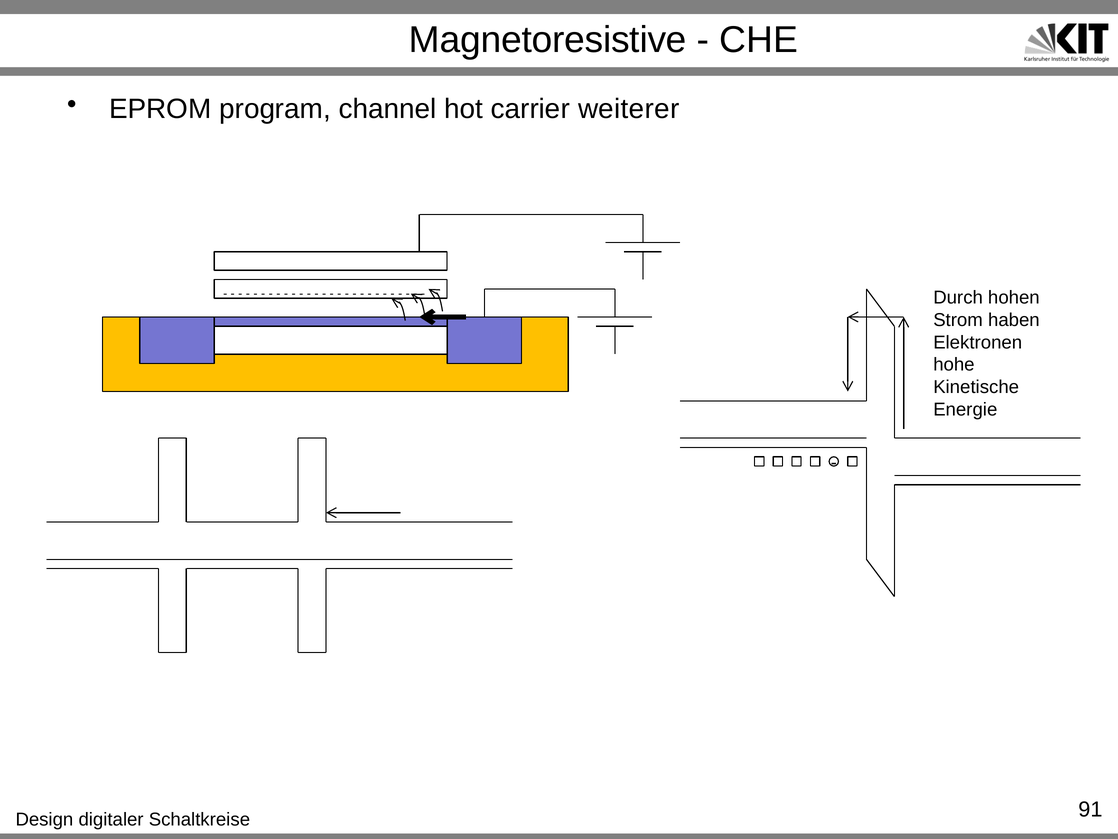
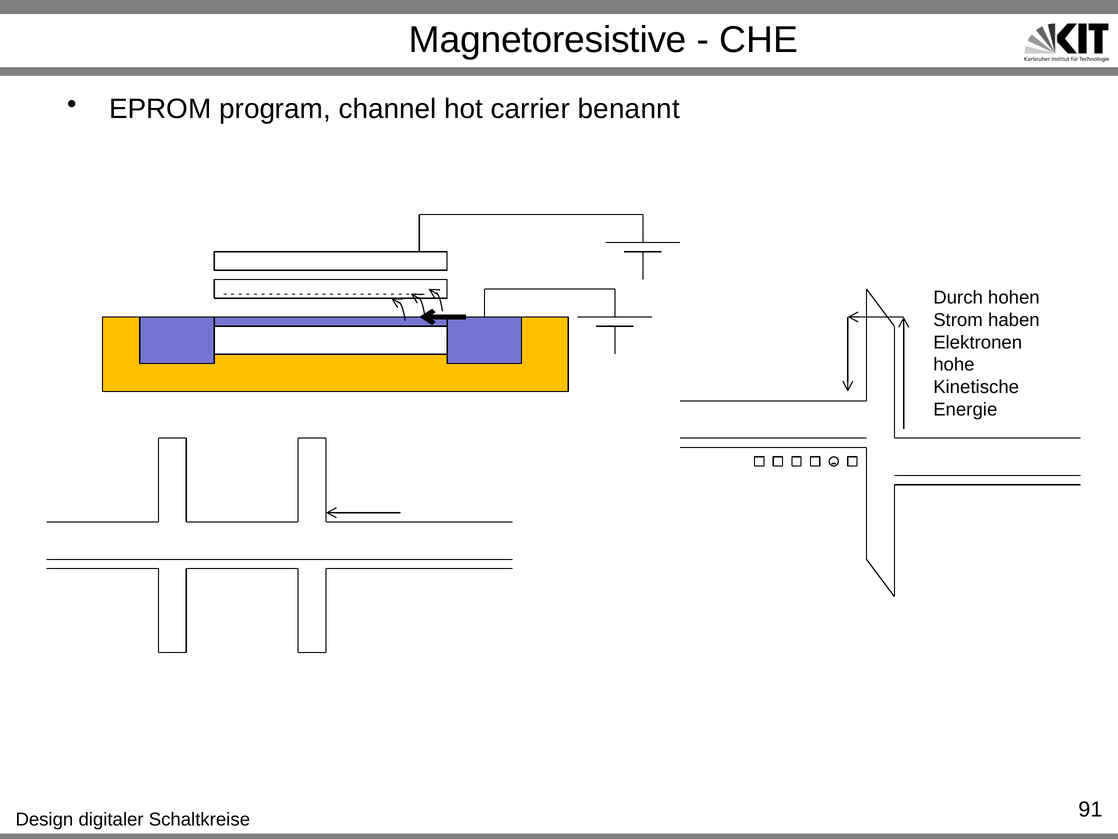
weiterer: weiterer -> benannt
